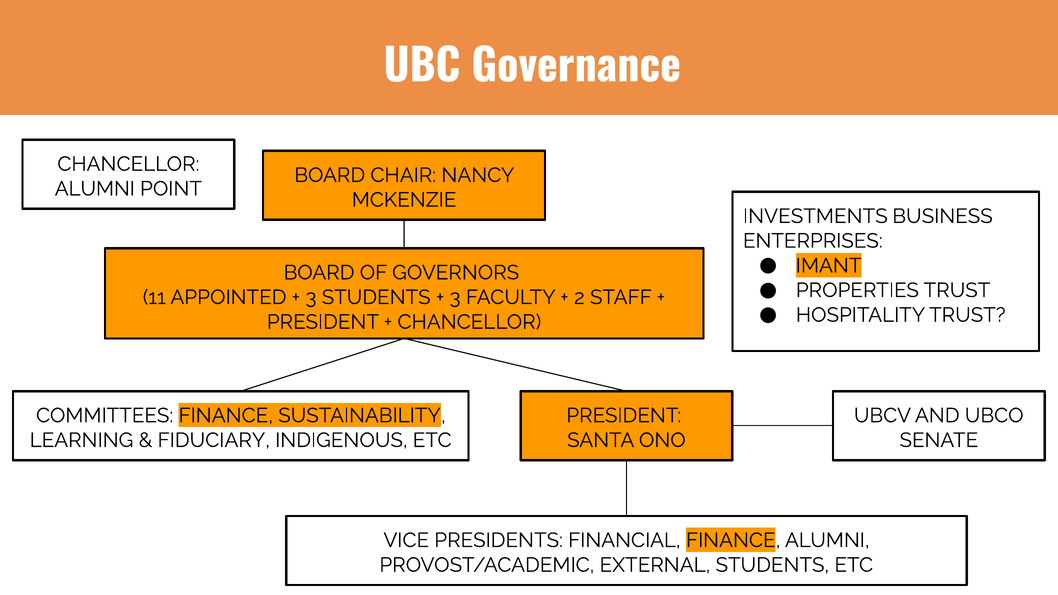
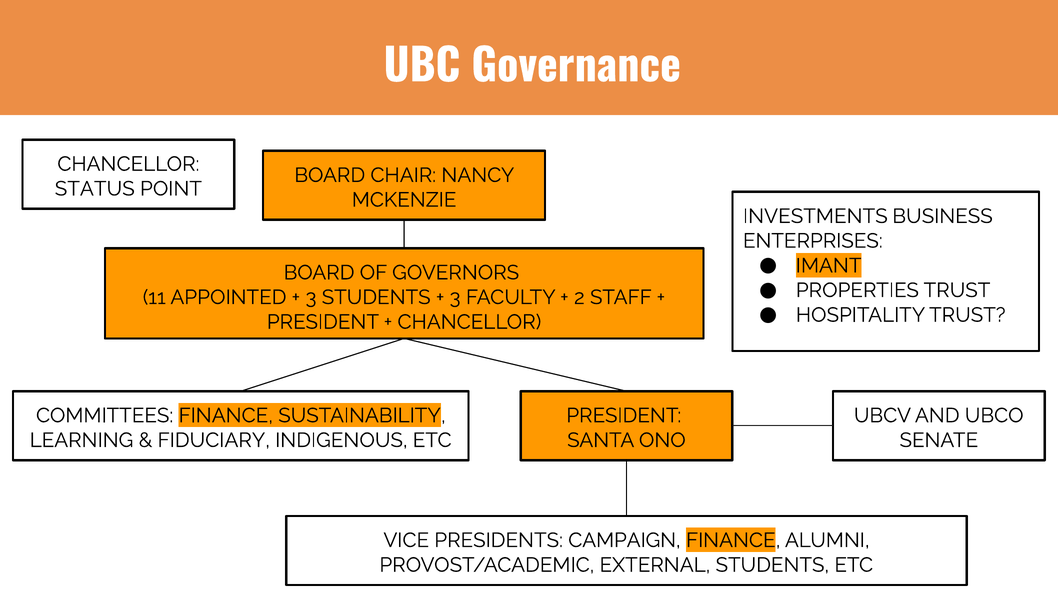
ALUMNI at (95, 189): ALUMNI -> STATUS
FINANCIAL: FINANCIAL -> CAMPAIGN
